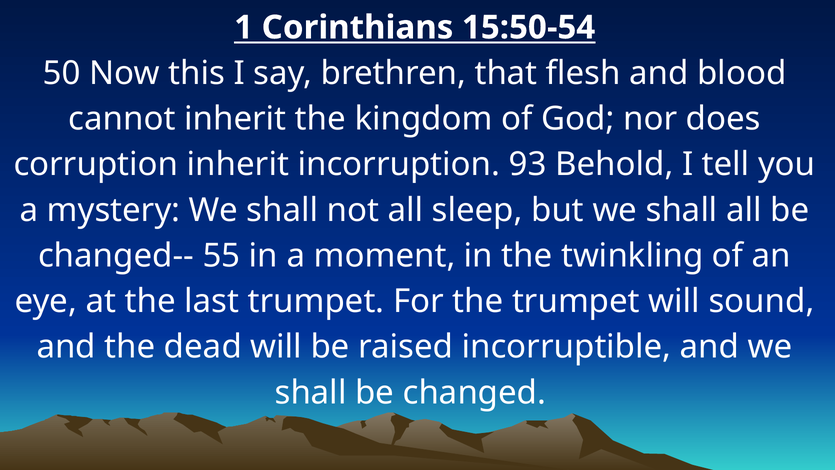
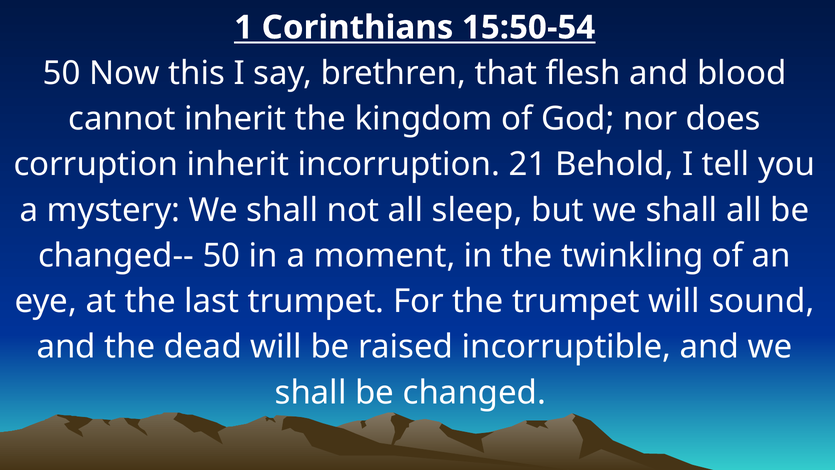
93: 93 -> 21
changed-- 55: 55 -> 50
